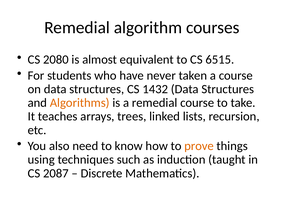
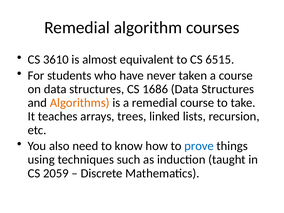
2080: 2080 -> 3610
1432: 1432 -> 1686
prove colour: orange -> blue
2087: 2087 -> 2059
